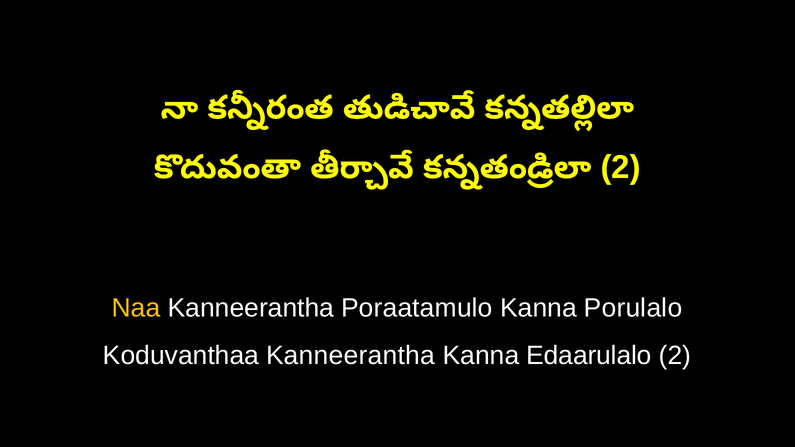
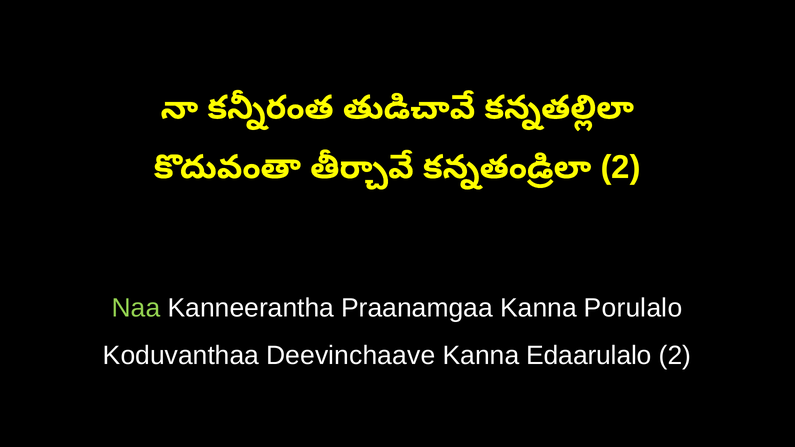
Naa colour: yellow -> light green
Poraatamulo: Poraatamulo -> Praanamgaa
Koduvanthaa Kanneerantha: Kanneerantha -> Deevinchaave
